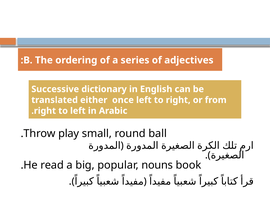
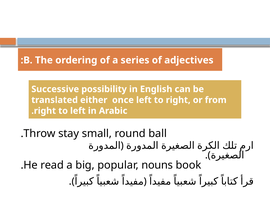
dictionary: dictionary -> possibility
play: play -> stay
